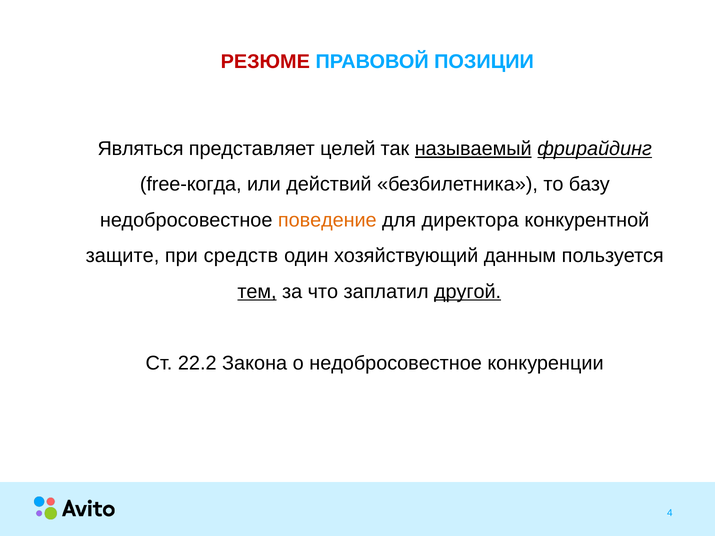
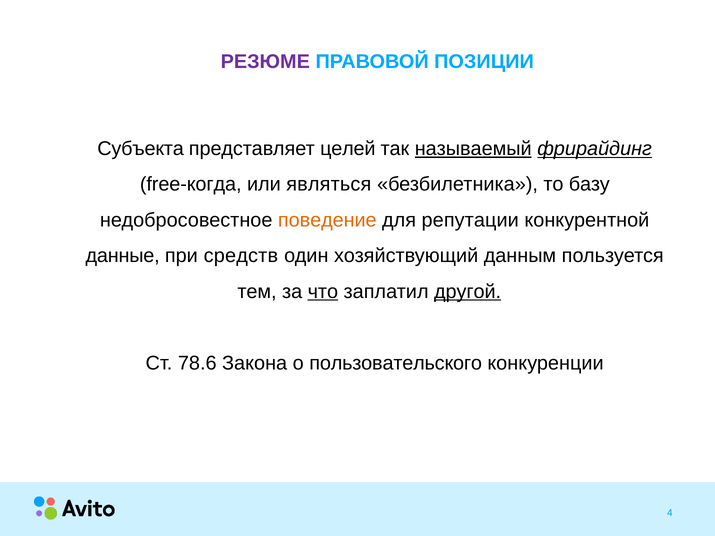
РЕЗЮМЕ colour: red -> purple
Являться: Являться -> Субъекта
действий: действий -> являться
директора: директора -> репутации
защите: защите -> данные
тем underline: present -> none
что underline: none -> present
22.2: 22.2 -> 78.6
о недобросовестное: недобросовестное -> пользовательского
